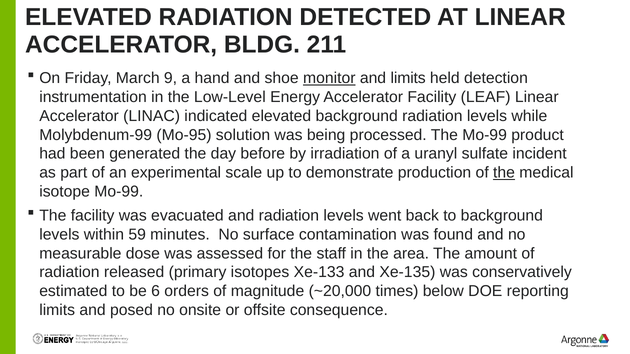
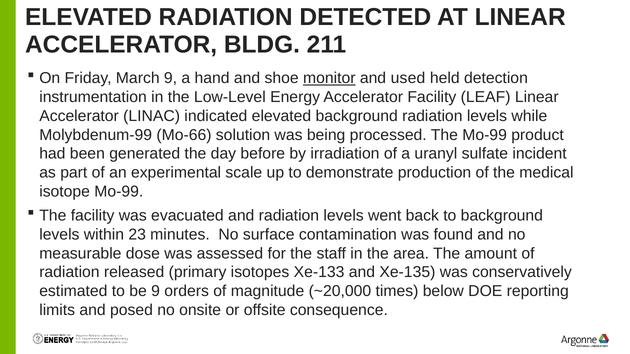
and limits: limits -> used
Mo-95: Mo-95 -> Mo-66
the at (504, 173) underline: present -> none
59: 59 -> 23
be 6: 6 -> 9
